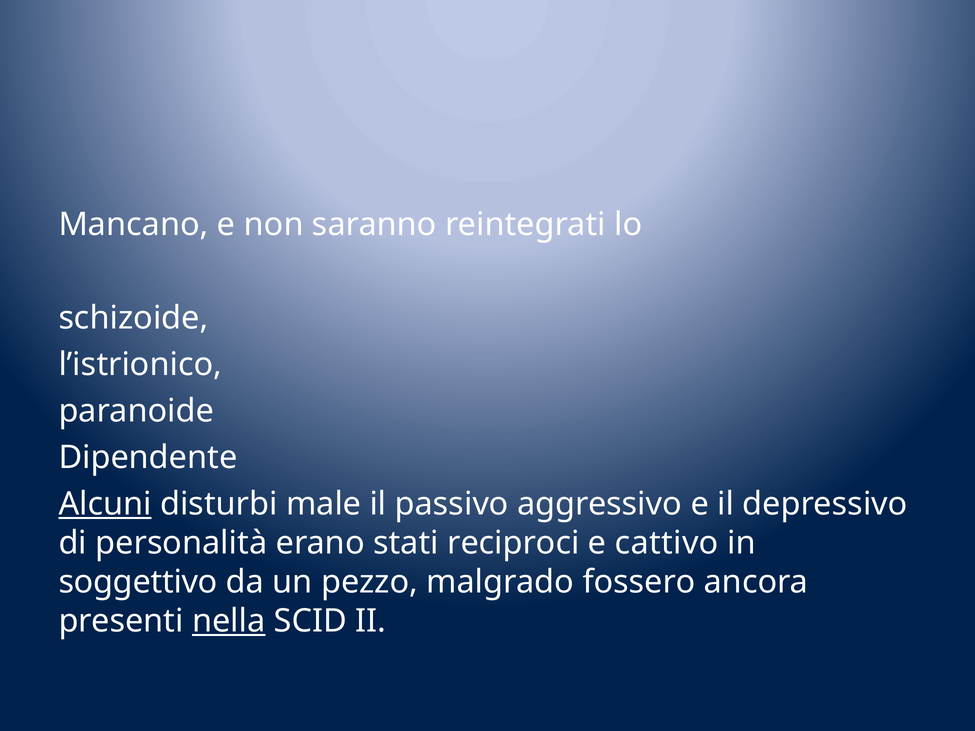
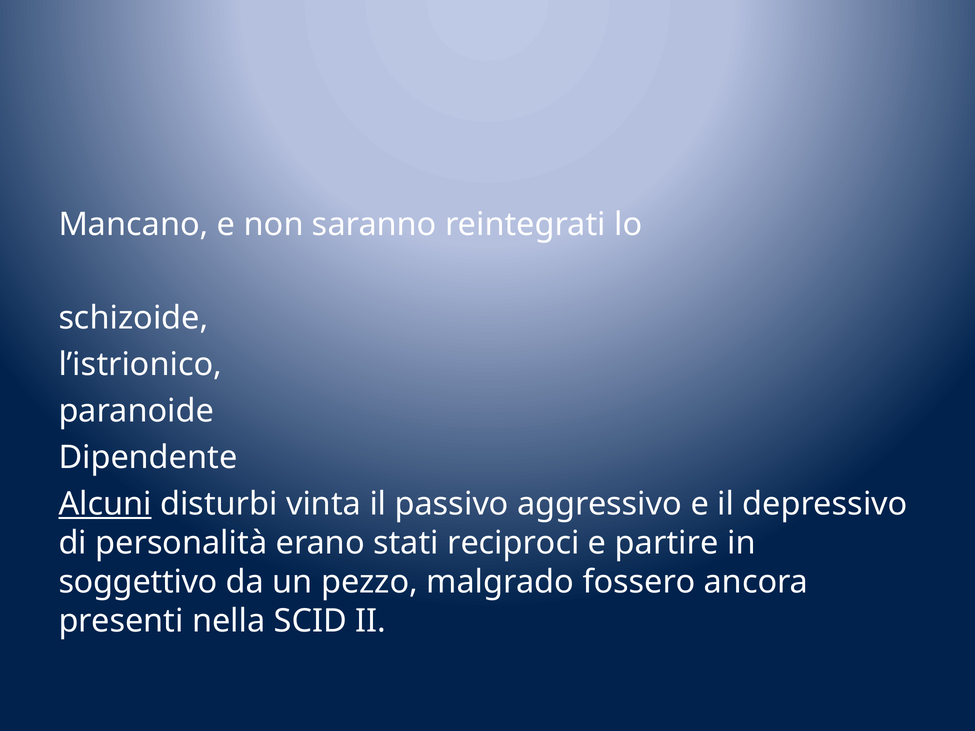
male: male -> vinta
cattivo: cattivo -> partire
nella underline: present -> none
